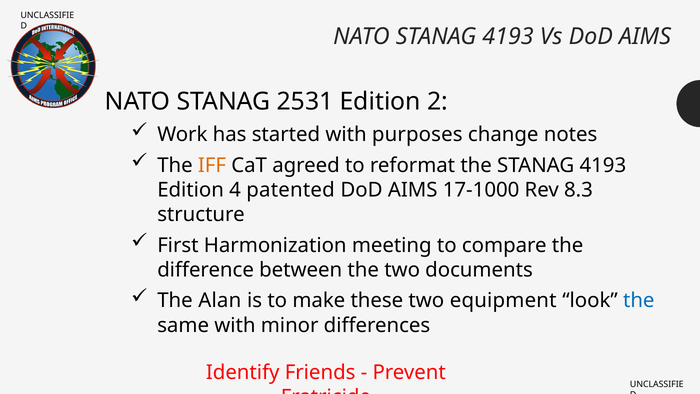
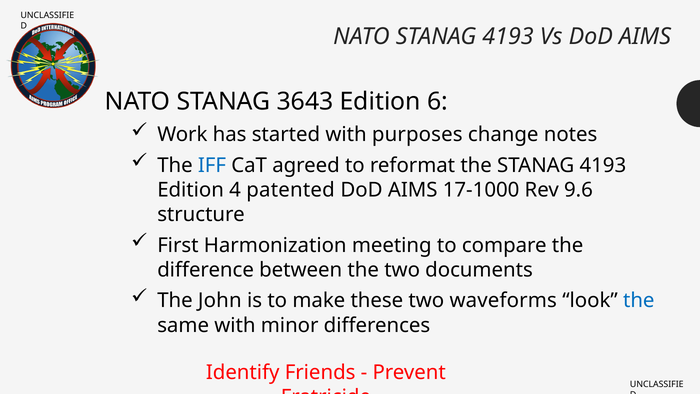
2531: 2531 -> 3643
2: 2 -> 6
IFF colour: orange -> blue
8.3: 8.3 -> 9.6
Alan: Alan -> John
equipment: equipment -> waveforms
